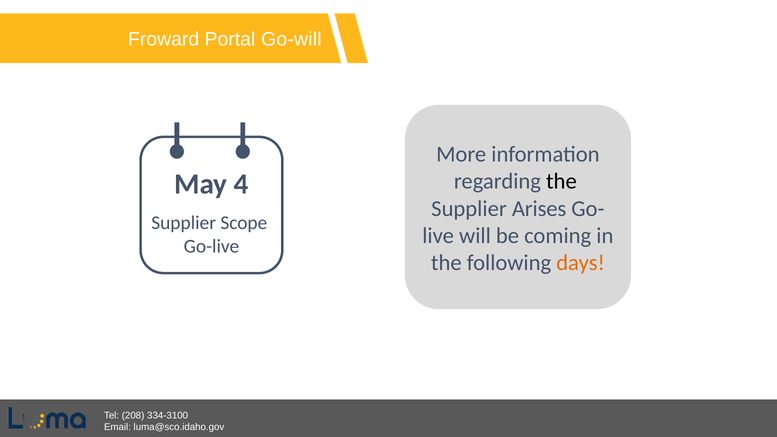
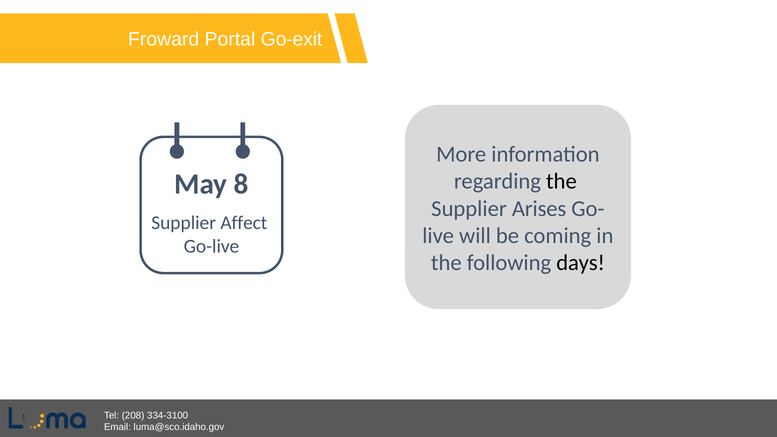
Go-will: Go-will -> Go-exit
4: 4 -> 8
Scope: Scope -> Affect
days colour: orange -> black
